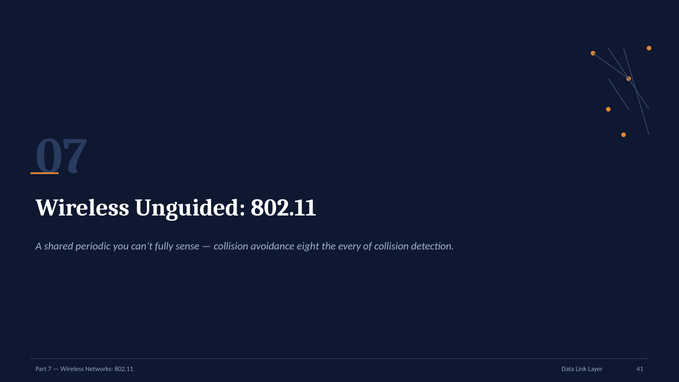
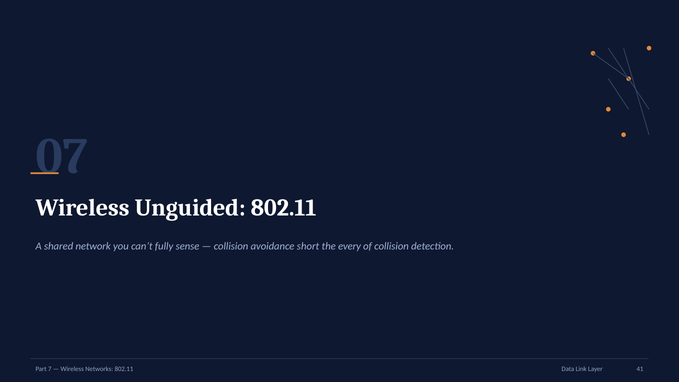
periodic: periodic -> network
eight: eight -> short
